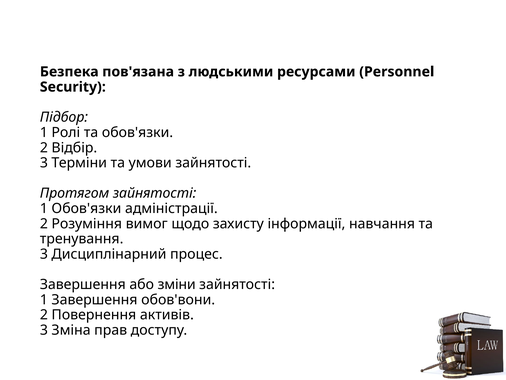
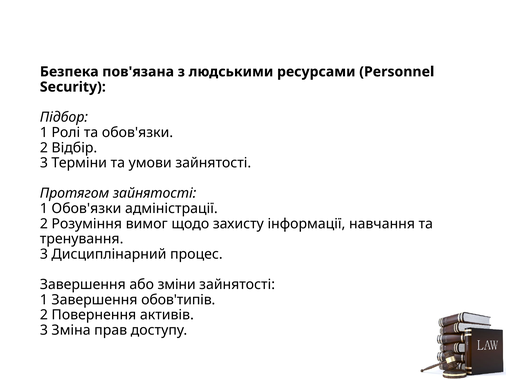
обов'вони: обов'вони -> обов'типів
